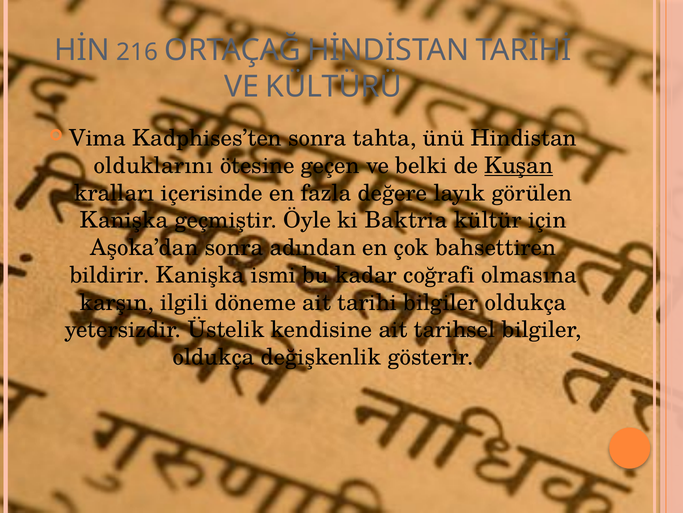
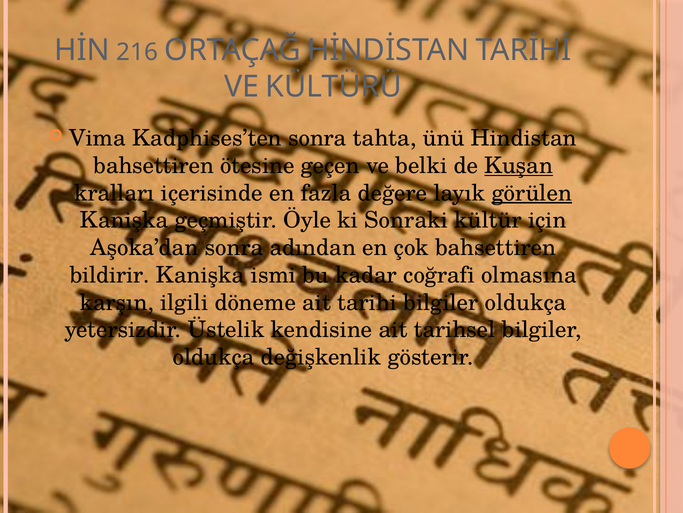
olduklarını at (154, 165): olduklarını -> bahsettiren
görülen underline: none -> present
Baktria: Baktria -> Sonraki
